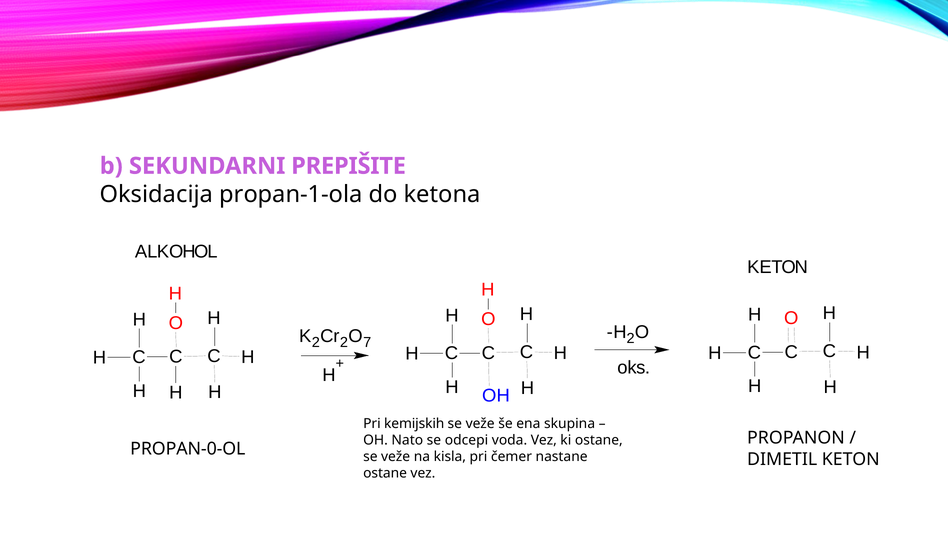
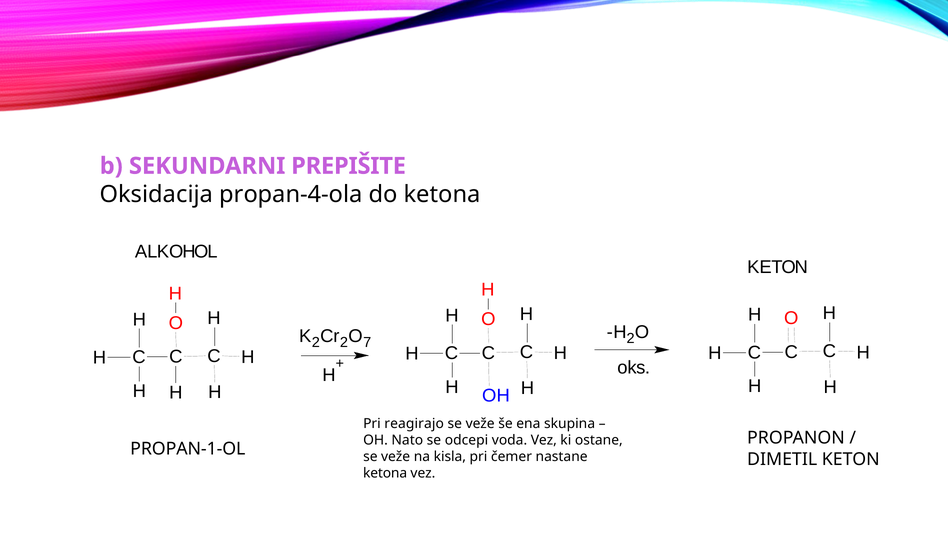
propan-1-ola: propan-1-ola -> propan-4-ola
kemijskih: kemijskih -> reagirajo
PROPAN-0-OL: PROPAN-0-OL -> PROPAN-1-OL
ostane at (385, 474): ostane -> ketona
